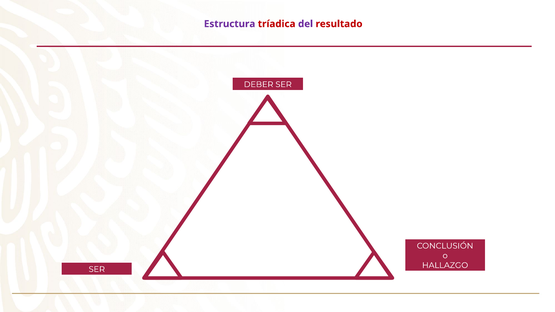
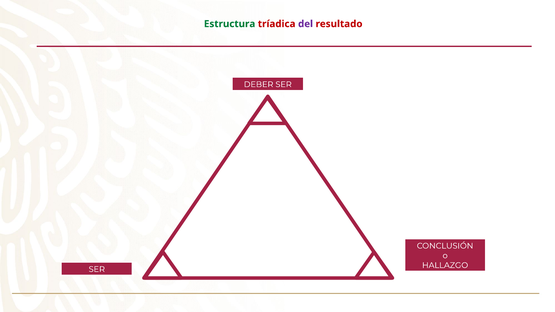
Estructura colour: purple -> green
